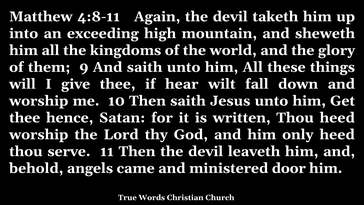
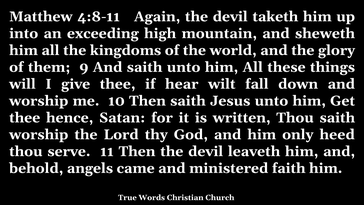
Thou heed: heed -> saith
door: door -> faith
